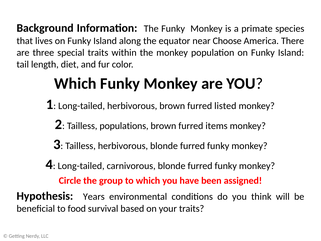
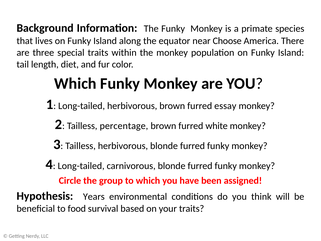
listed: listed -> essay
populations: populations -> percentage
items: items -> white
